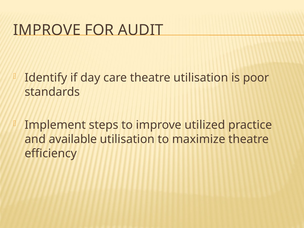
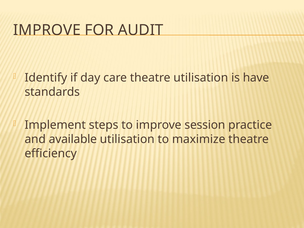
poor: poor -> have
utilized: utilized -> session
